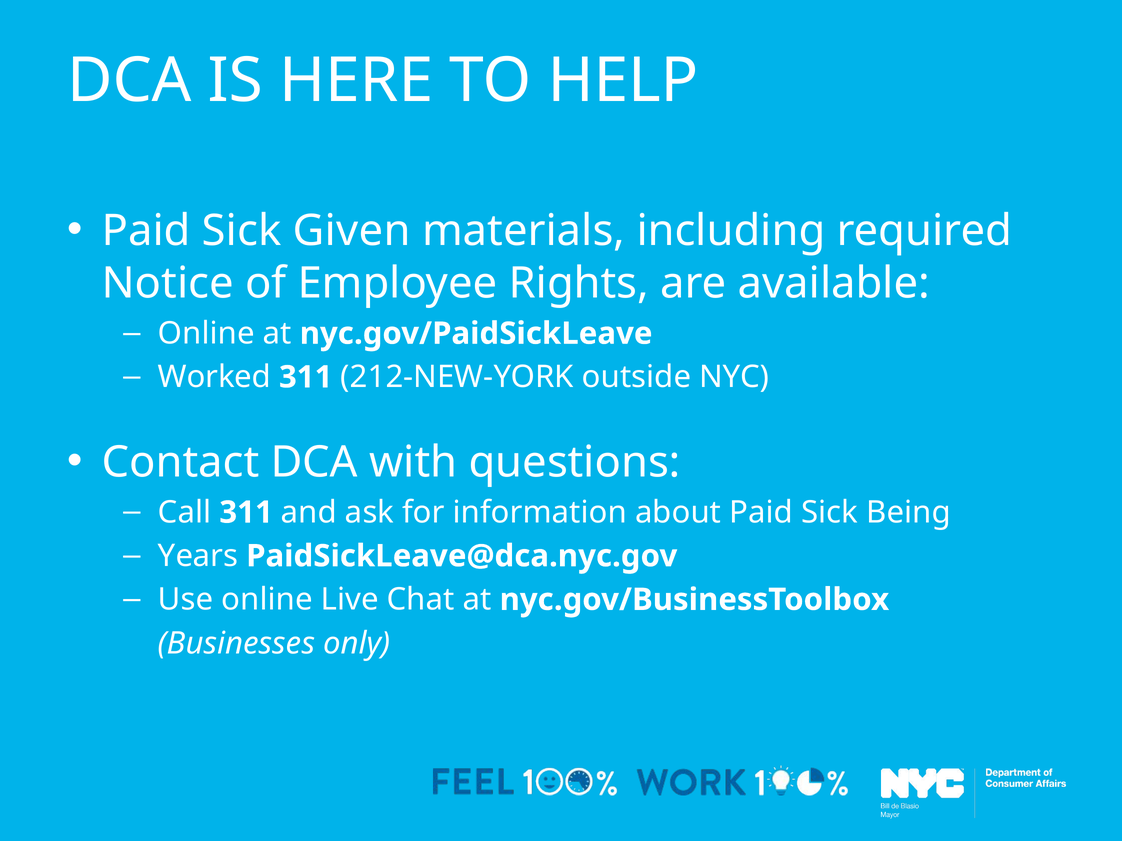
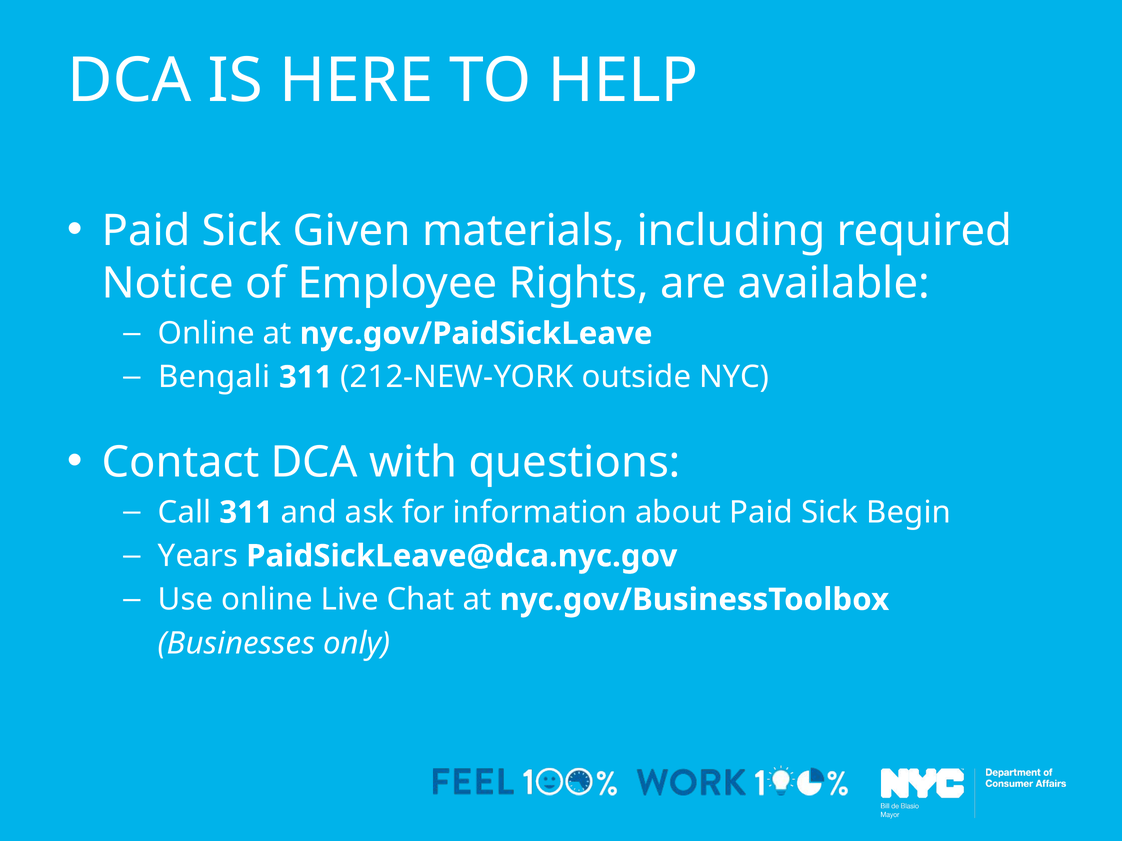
Worked: Worked -> Bengali
Being: Being -> Begin
